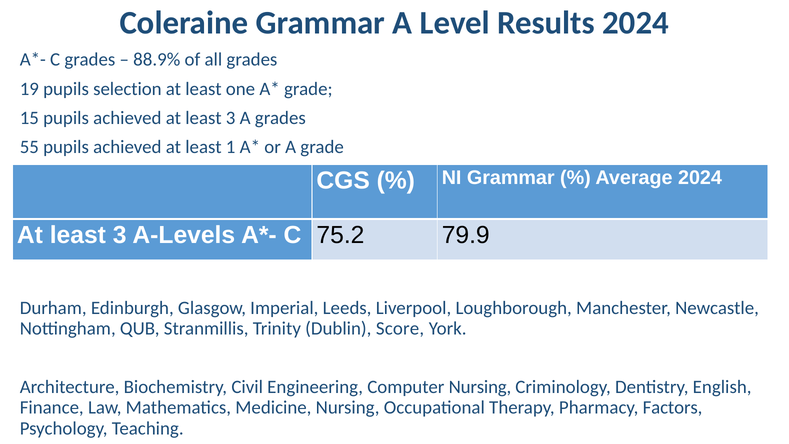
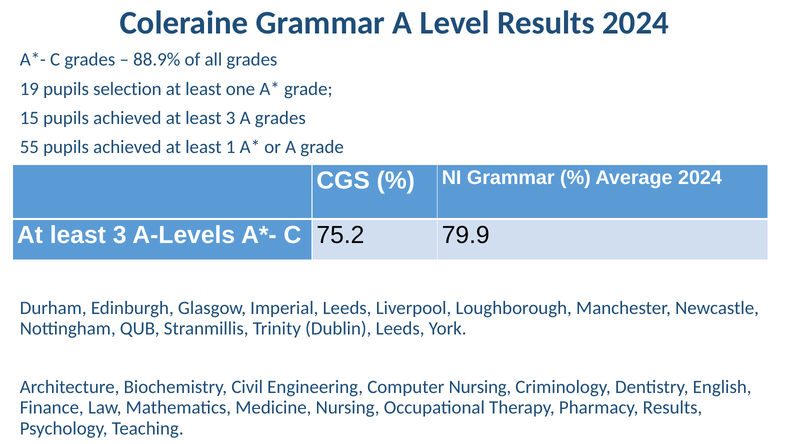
Dublin Score: Score -> Leeds
Pharmacy Factors: Factors -> Results
